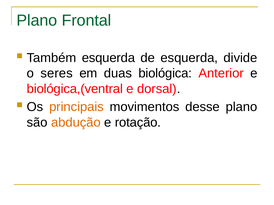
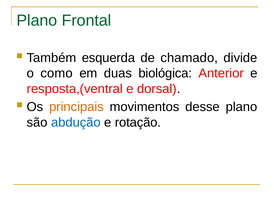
de esquerda: esquerda -> chamado
seres: seres -> como
biológica,(ventral: biológica,(ventral -> resposta,(ventral
abdução colour: orange -> blue
